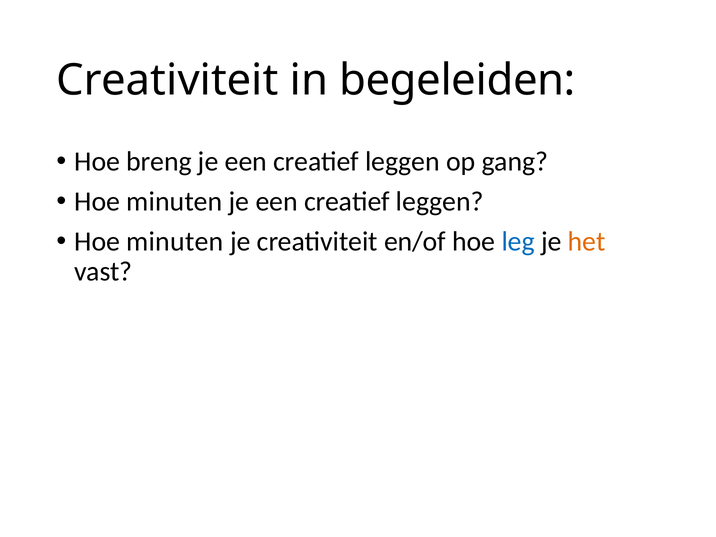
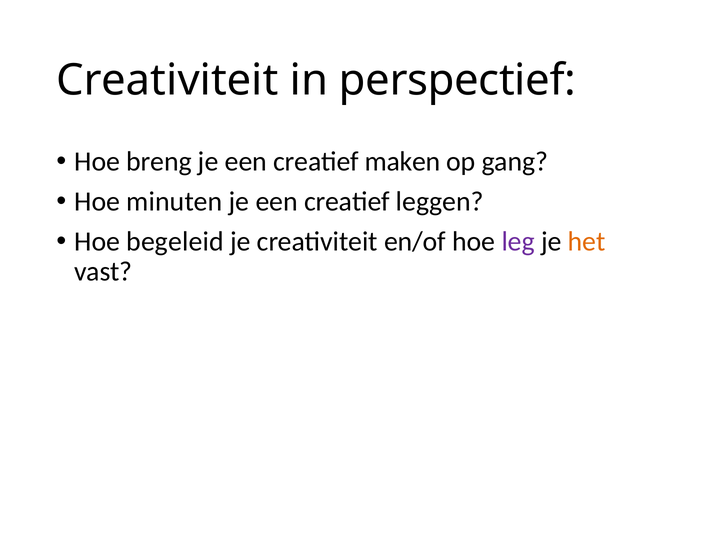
begeleiden: begeleiden -> perspectief
leggen at (402, 161): leggen -> maken
minuten at (175, 241): minuten -> begeleid
leg colour: blue -> purple
